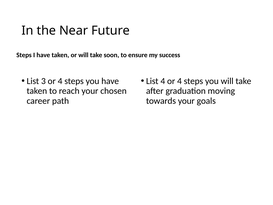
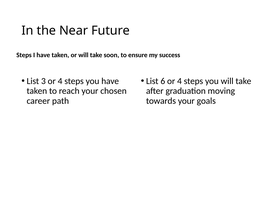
List 4: 4 -> 6
